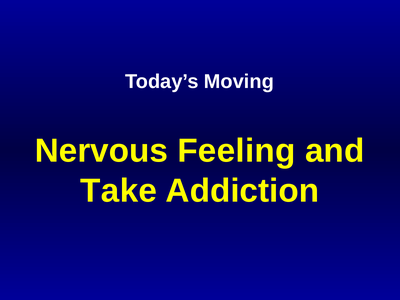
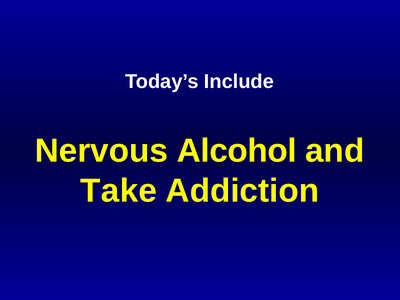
Moving: Moving -> Include
Feeling: Feeling -> Alcohol
